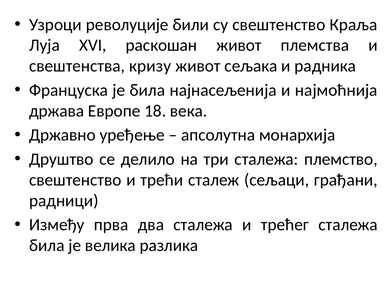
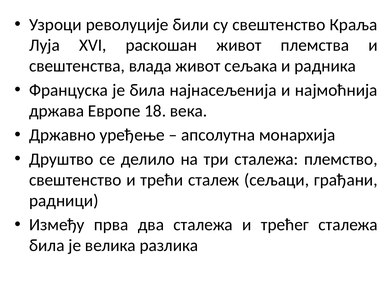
кризу: кризу -> влада
